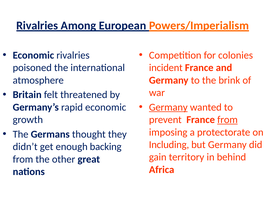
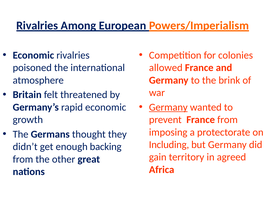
incident: incident -> allowed
from at (227, 120) underline: present -> none
behind: behind -> agreed
